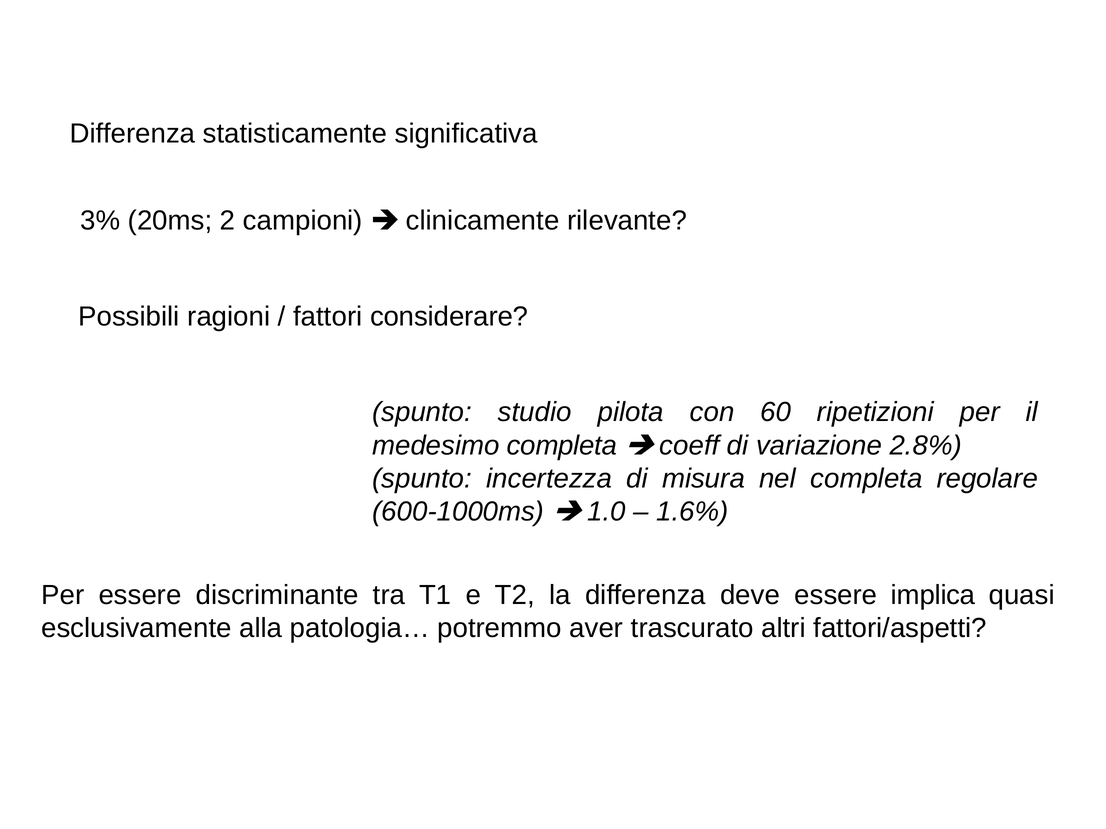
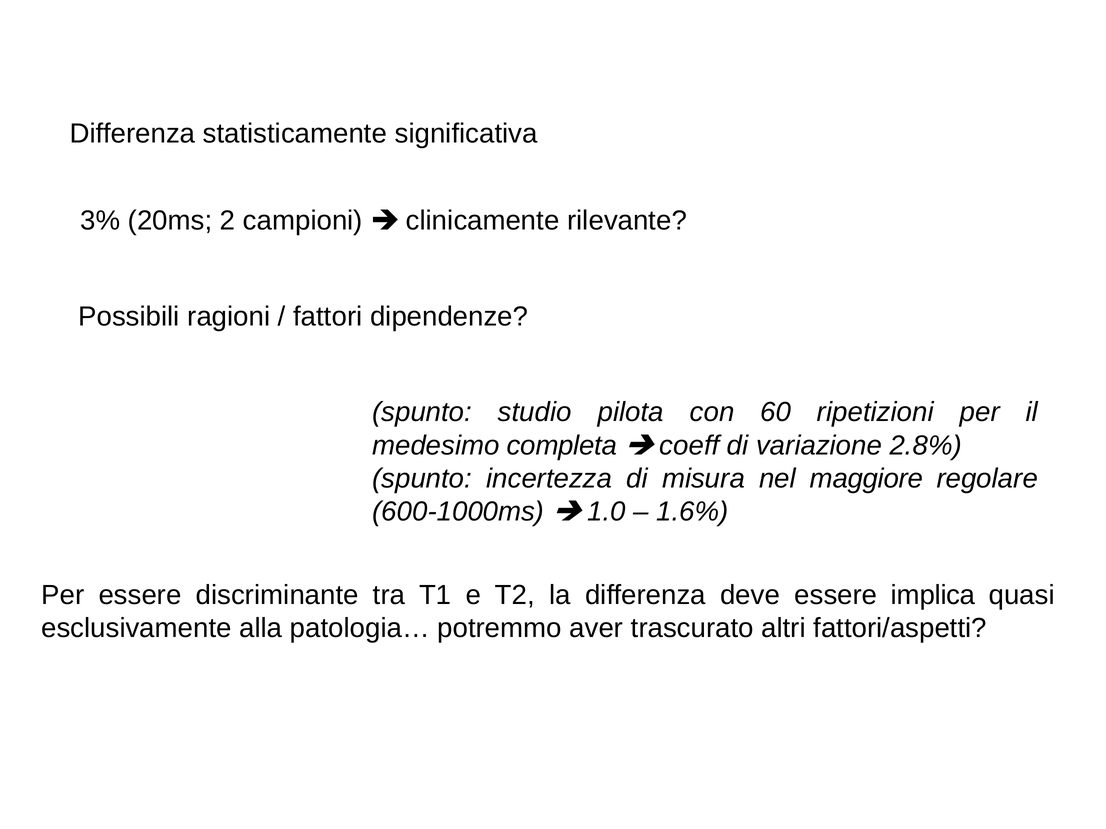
considerare: considerare -> dipendenze
nel completa: completa -> maggiore
